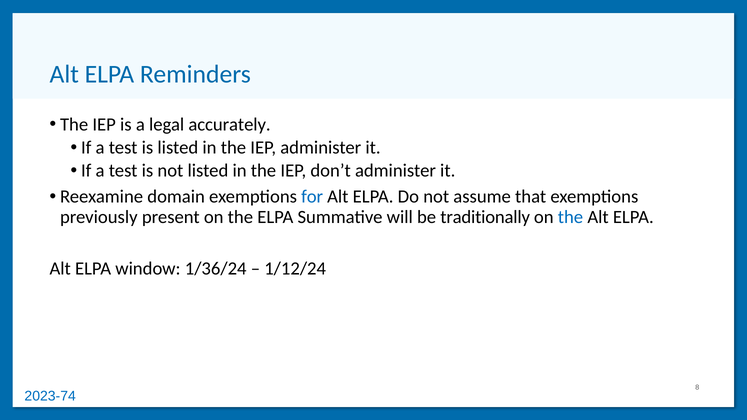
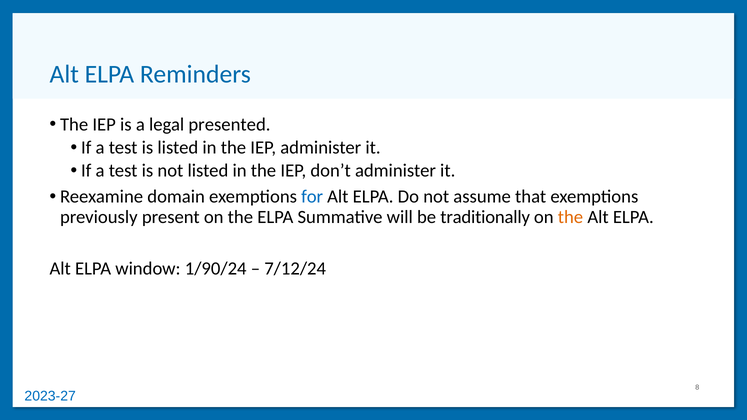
accurately: accurately -> presented
the at (570, 217) colour: blue -> orange
1/36/24: 1/36/24 -> 1/90/24
1/12/24: 1/12/24 -> 7/12/24
2023-74: 2023-74 -> 2023-27
